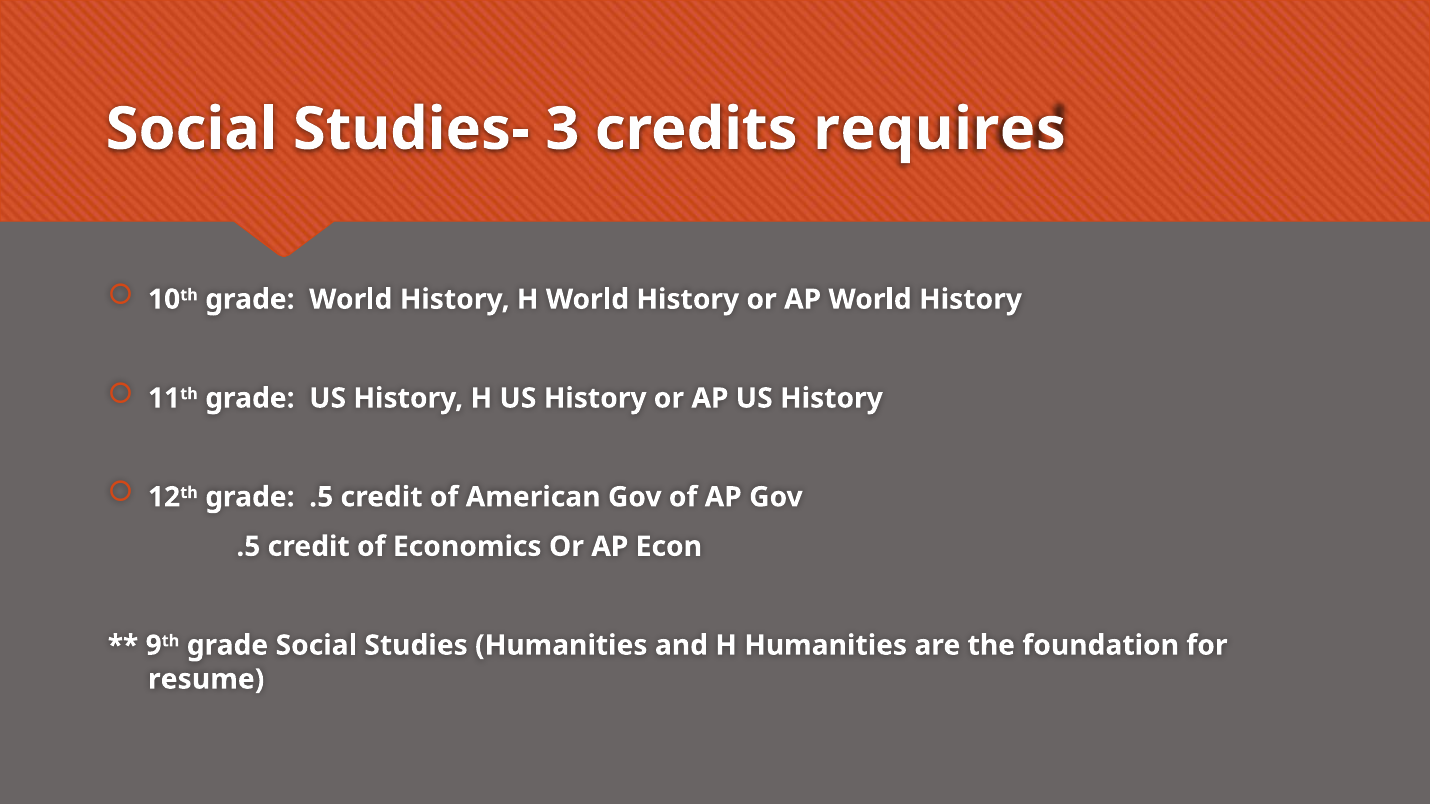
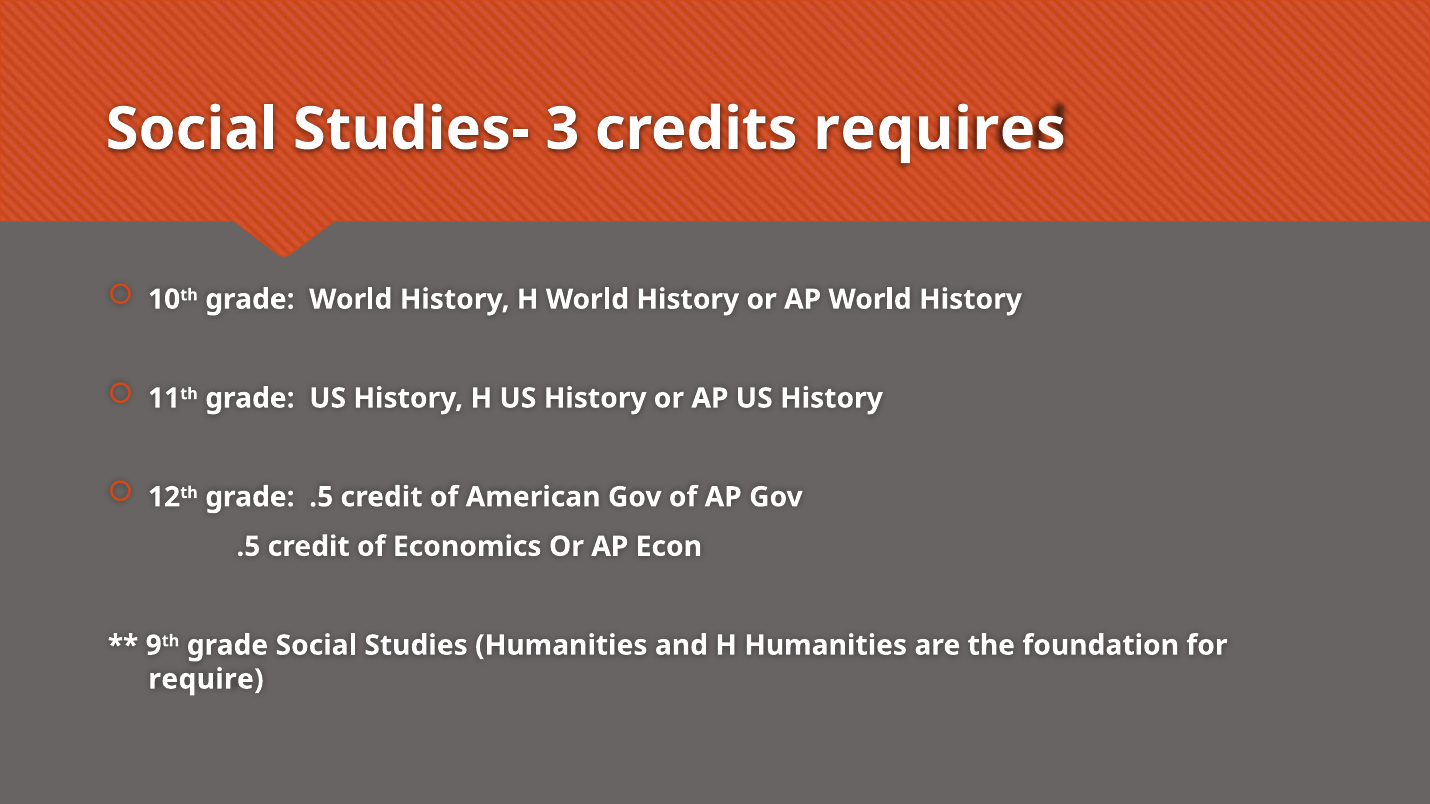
resume: resume -> require
